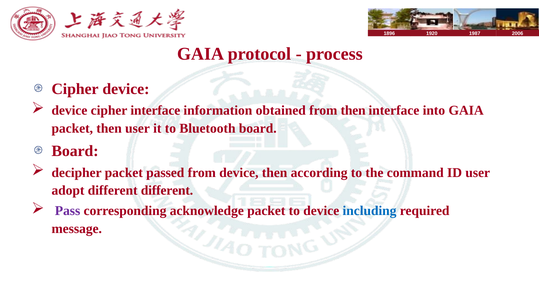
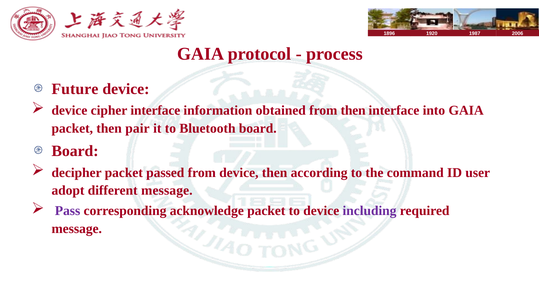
Cipher at (75, 89): Cipher -> Future
then user: user -> pair
different different: different -> message
including colour: blue -> purple
